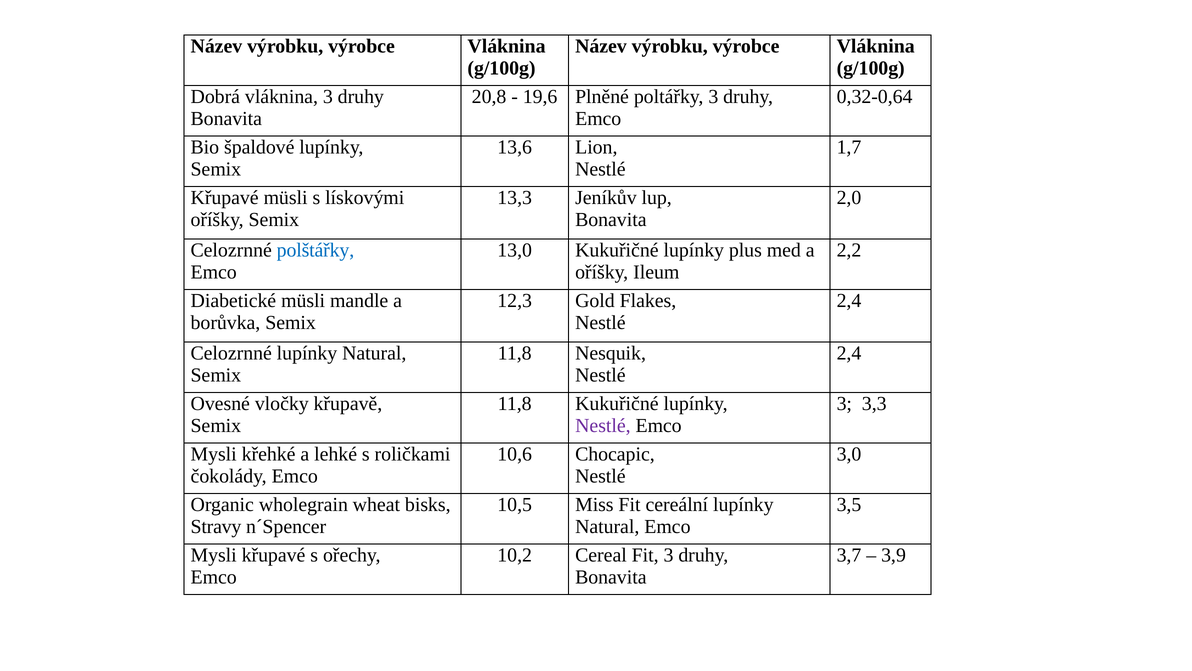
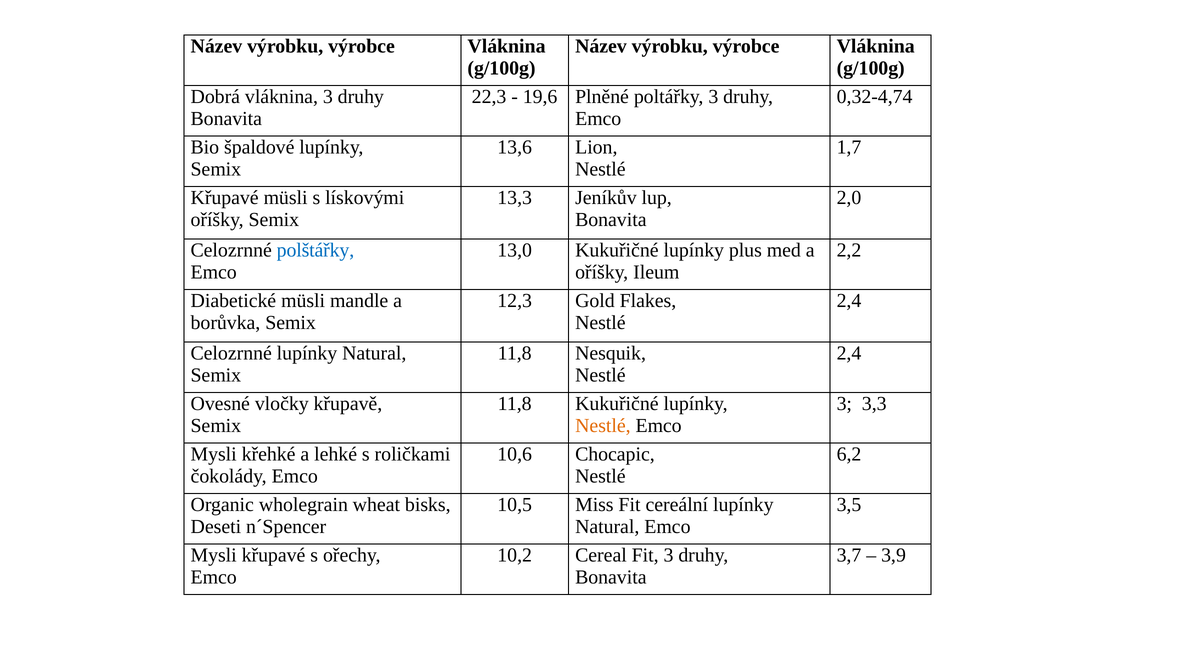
20,8: 20,8 -> 22,3
0,32-0,64: 0,32-0,64 -> 0,32-4,74
Nestlé at (603, 426) colour: purple -> orange
3,0: 3,0 -> 6,2
Stravy: Stravy -> Deseti
